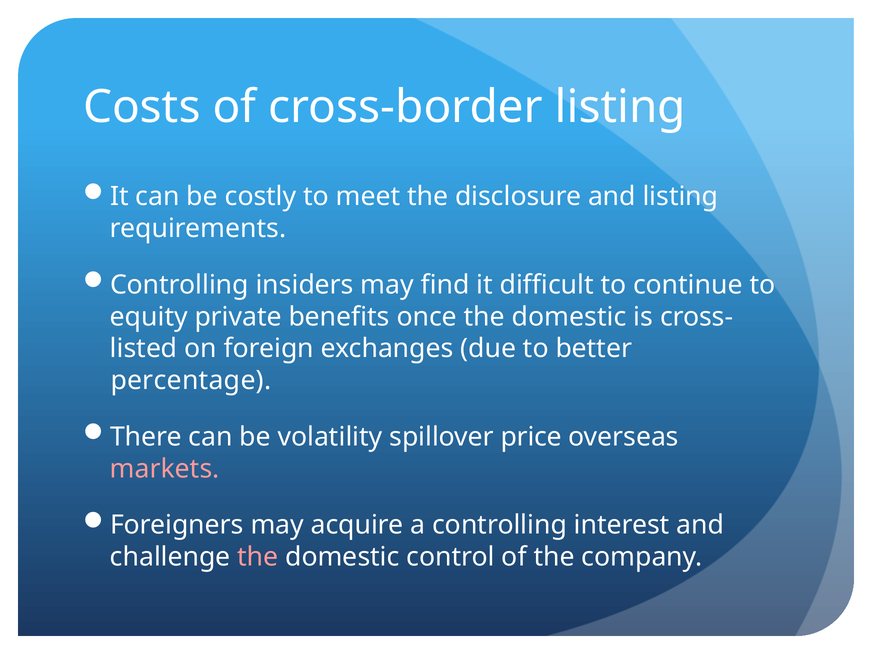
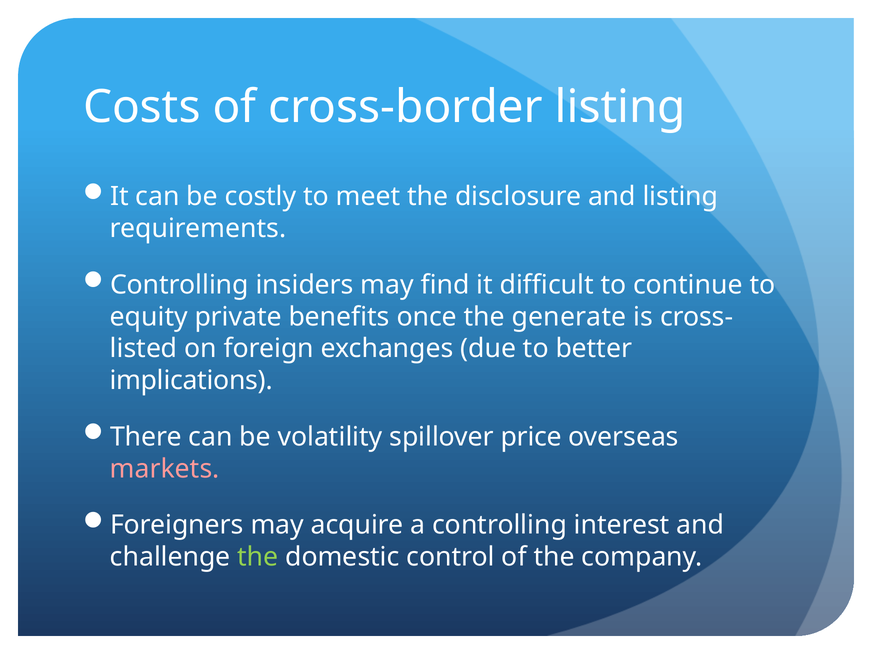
once the domestic: domestic -> generate
percentage: percentage -> implications
the at (258, 557) colour: pink -> light green
